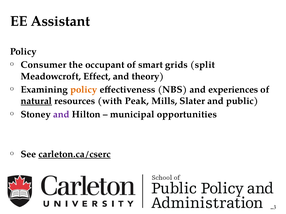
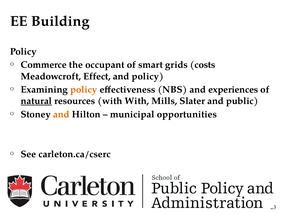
Assistant: Assistant -> Building
Consumer: Consumer -> Commerce
split: split -> costs
and theory: theory -> policy
with Peak: Peak -> With
and at (61, 115) colour: purple -> orange
carleton.ca/cserc underline: present -> none
